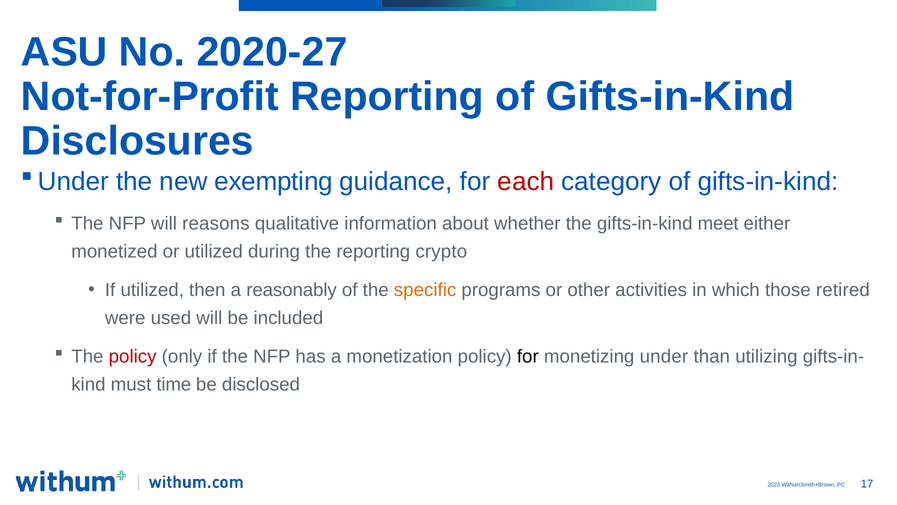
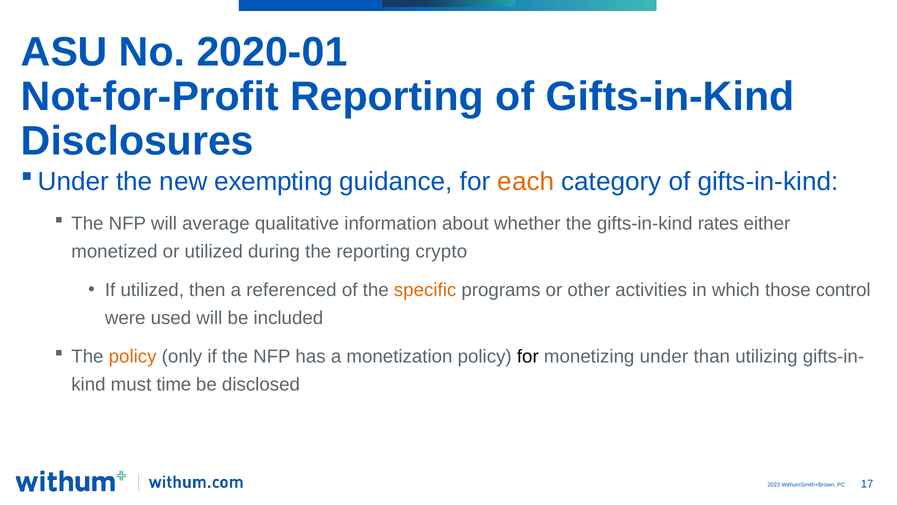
2020-27: 2020-27 -> 2020-01
each colour: red -> orange
reasons: reasons -> average
meet: meet -> rates
reasonably: reasonably -> referenced
retired: retired -> control
policy at (133, 356) colour: red -> orange
